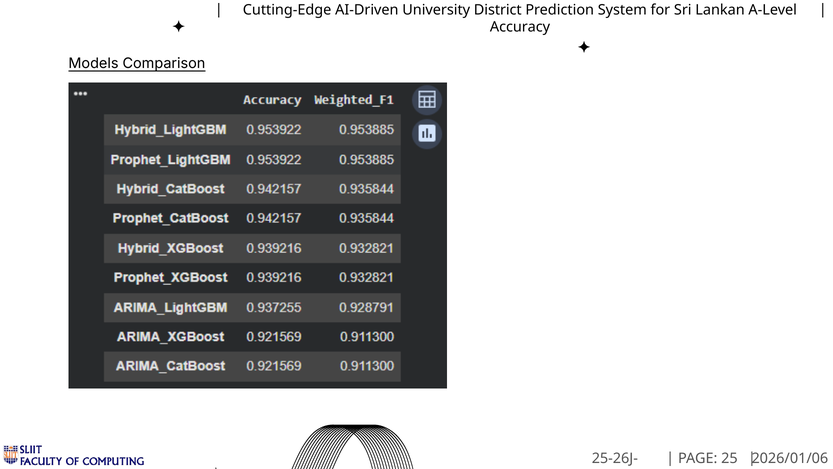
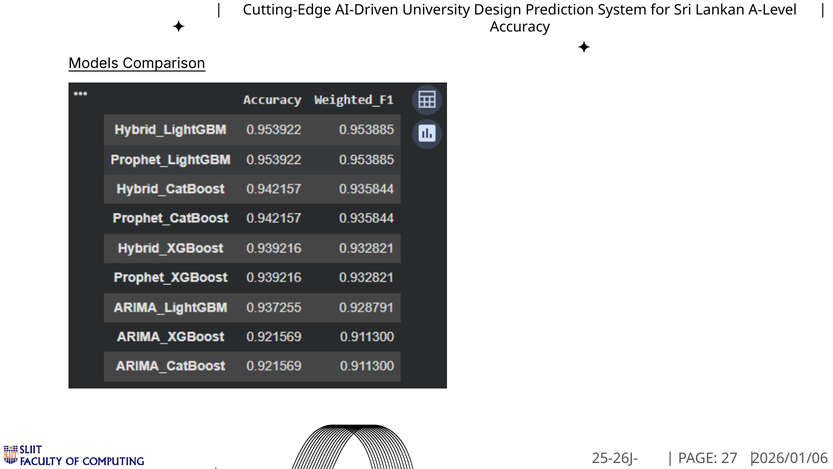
District: District -> Design
25: 25 -> 27
